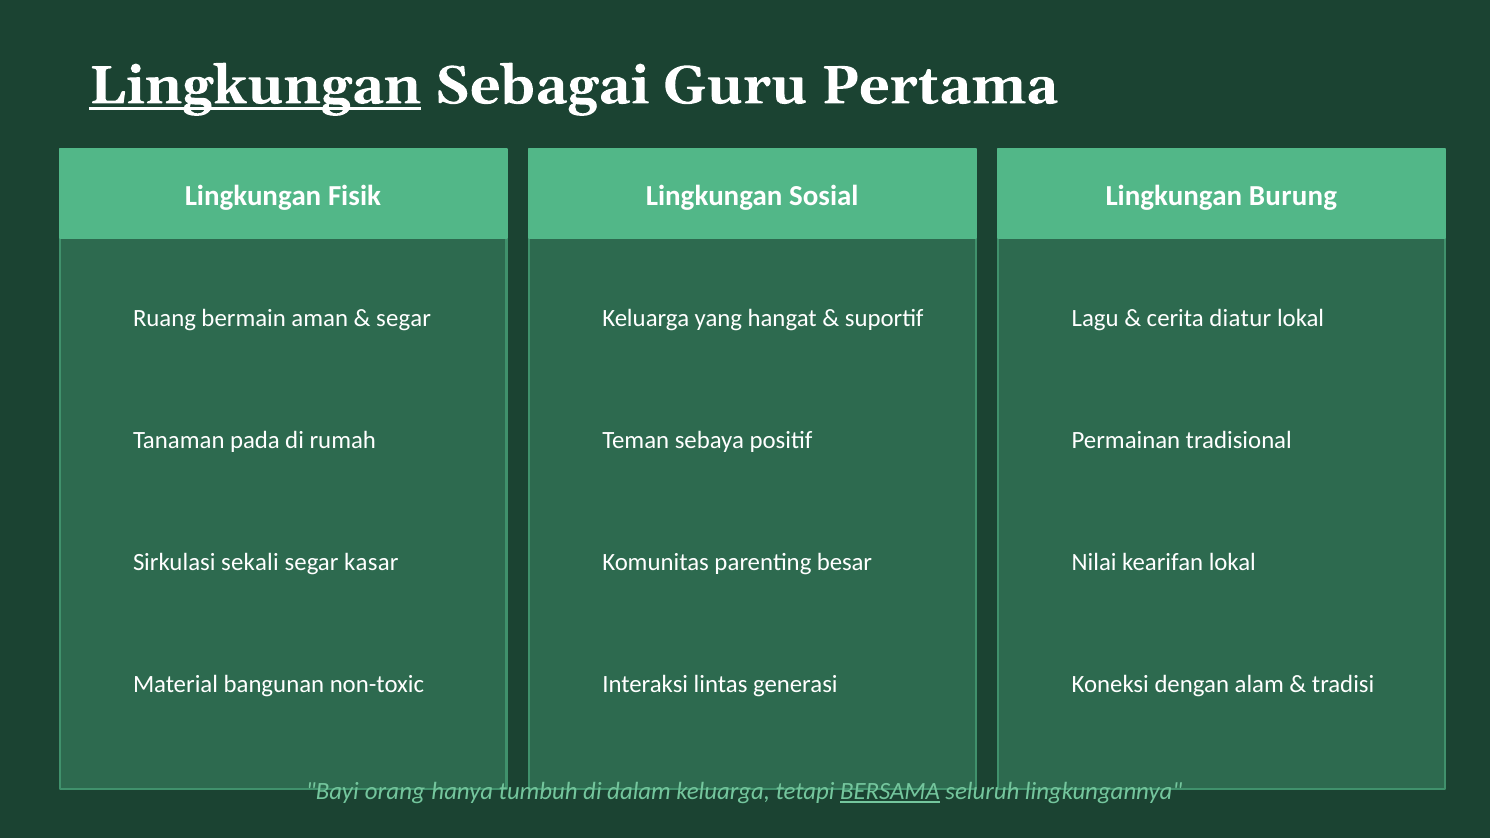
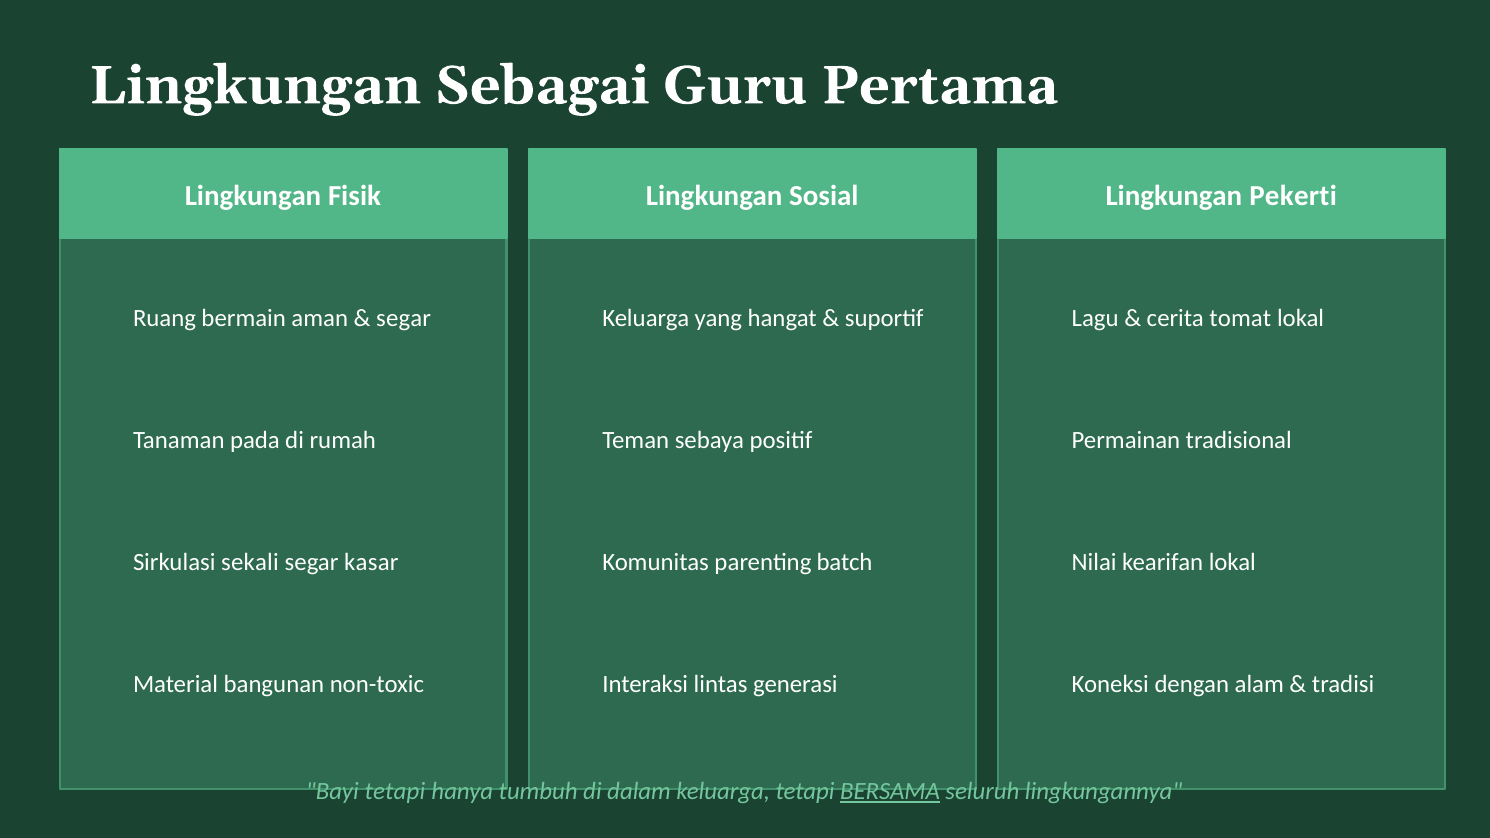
Lingkungan at (255, 86) underline: present -> none
Burung: Burung -> Pekerti
diatur: diatur -> tomat
besar: besar -> batch
Bayi orang: orang -> tetapi
